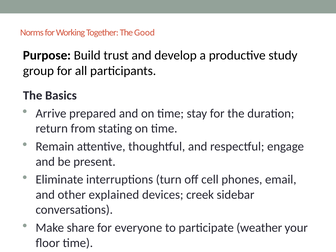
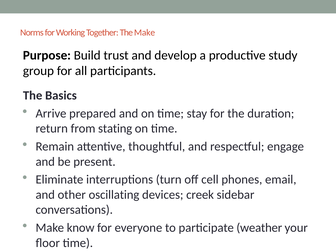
The Good: Good -> Make
explained: explained -> oscillating
share: share -> know
